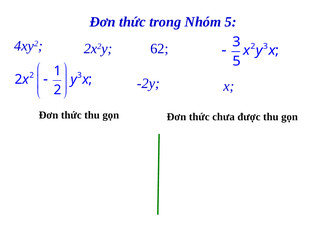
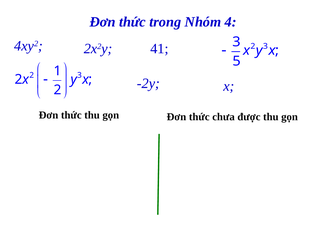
Nhóm 5: 5 -> 4
62: 62 -> 41
